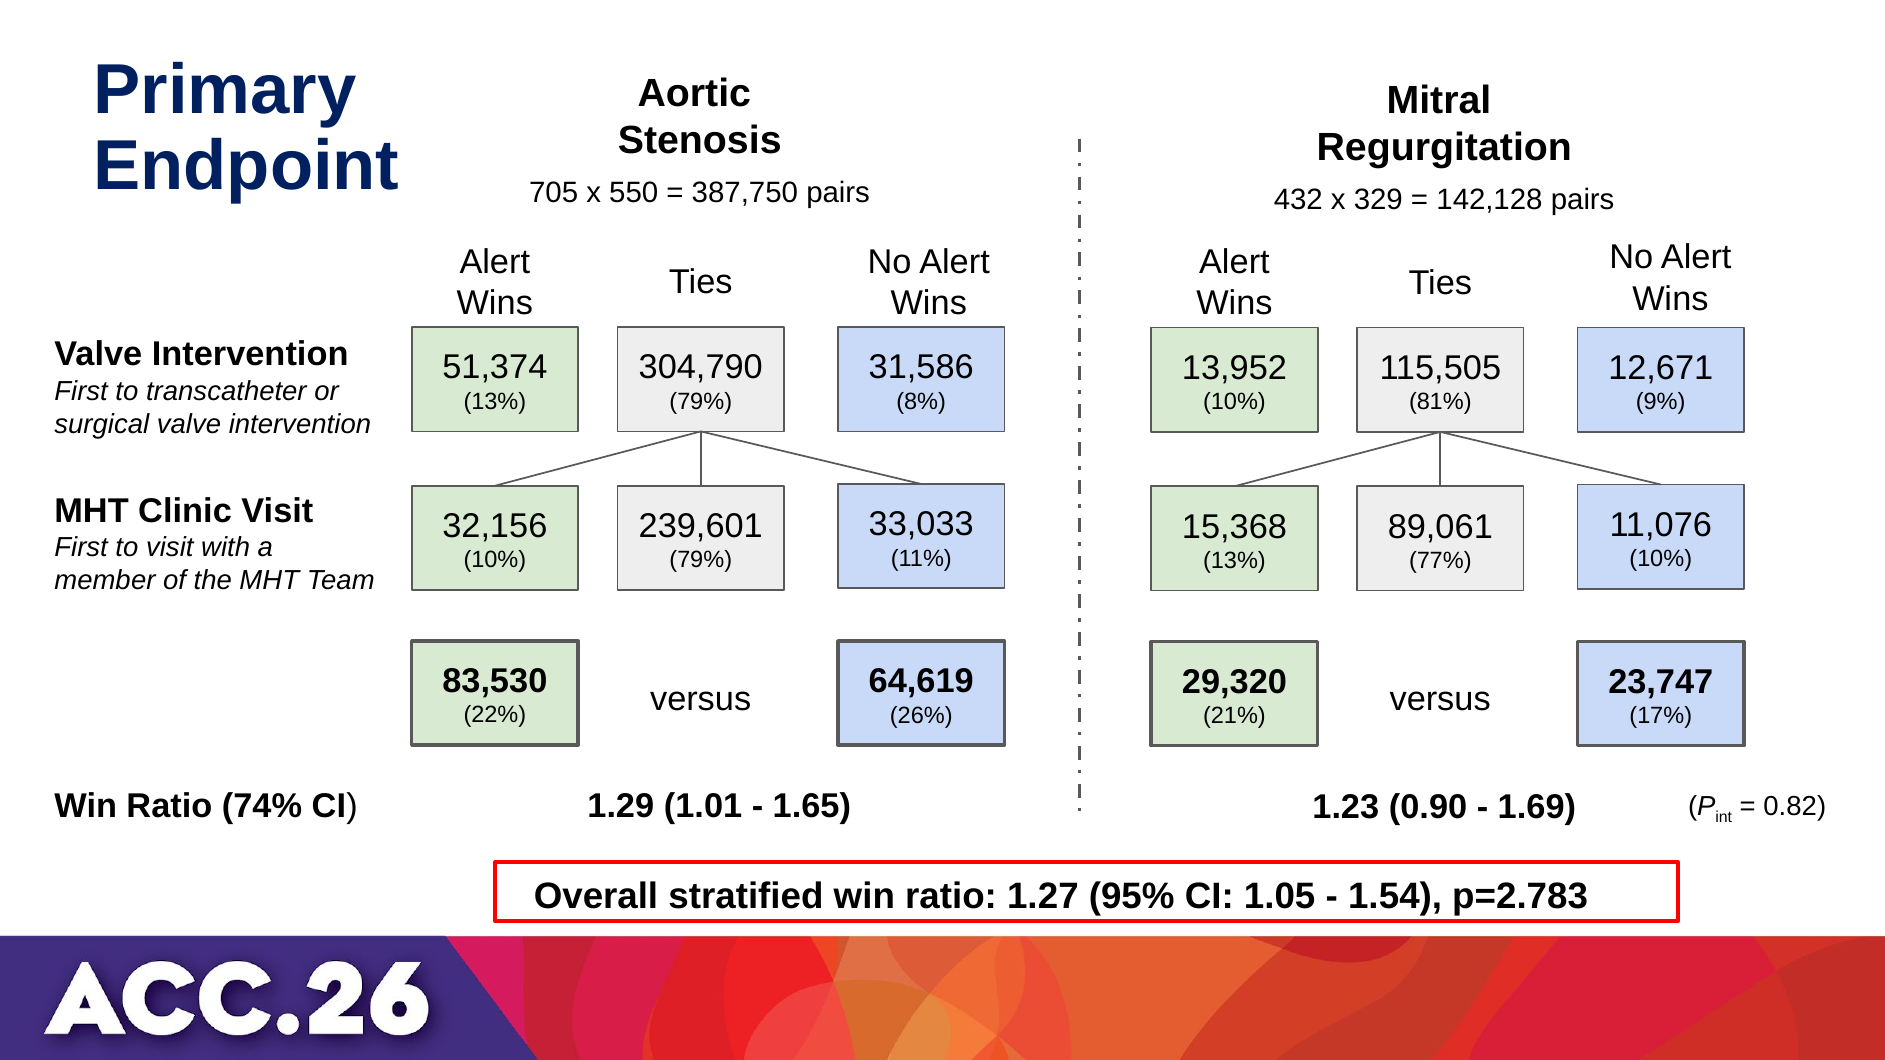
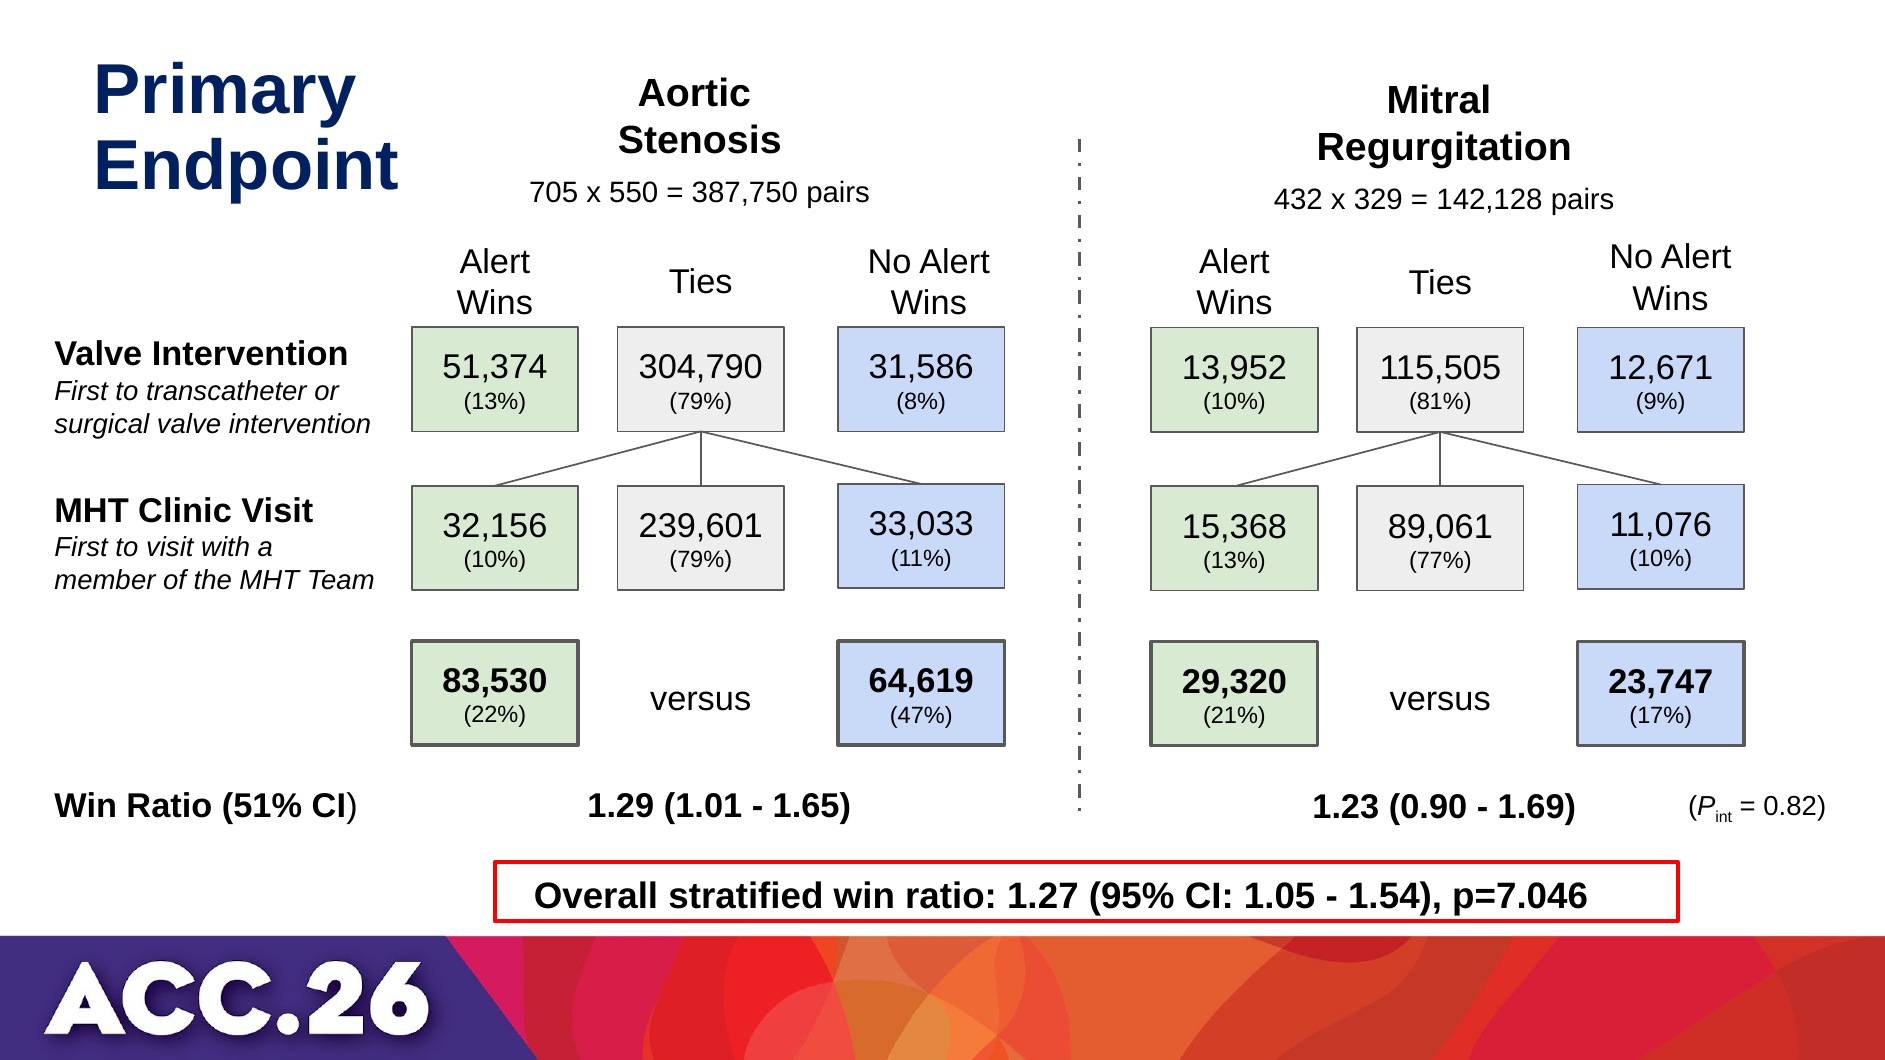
26%: 26% -> 47%
74%: 74% -> 51%
p=2.783: p=2.783 -> p=7.046
